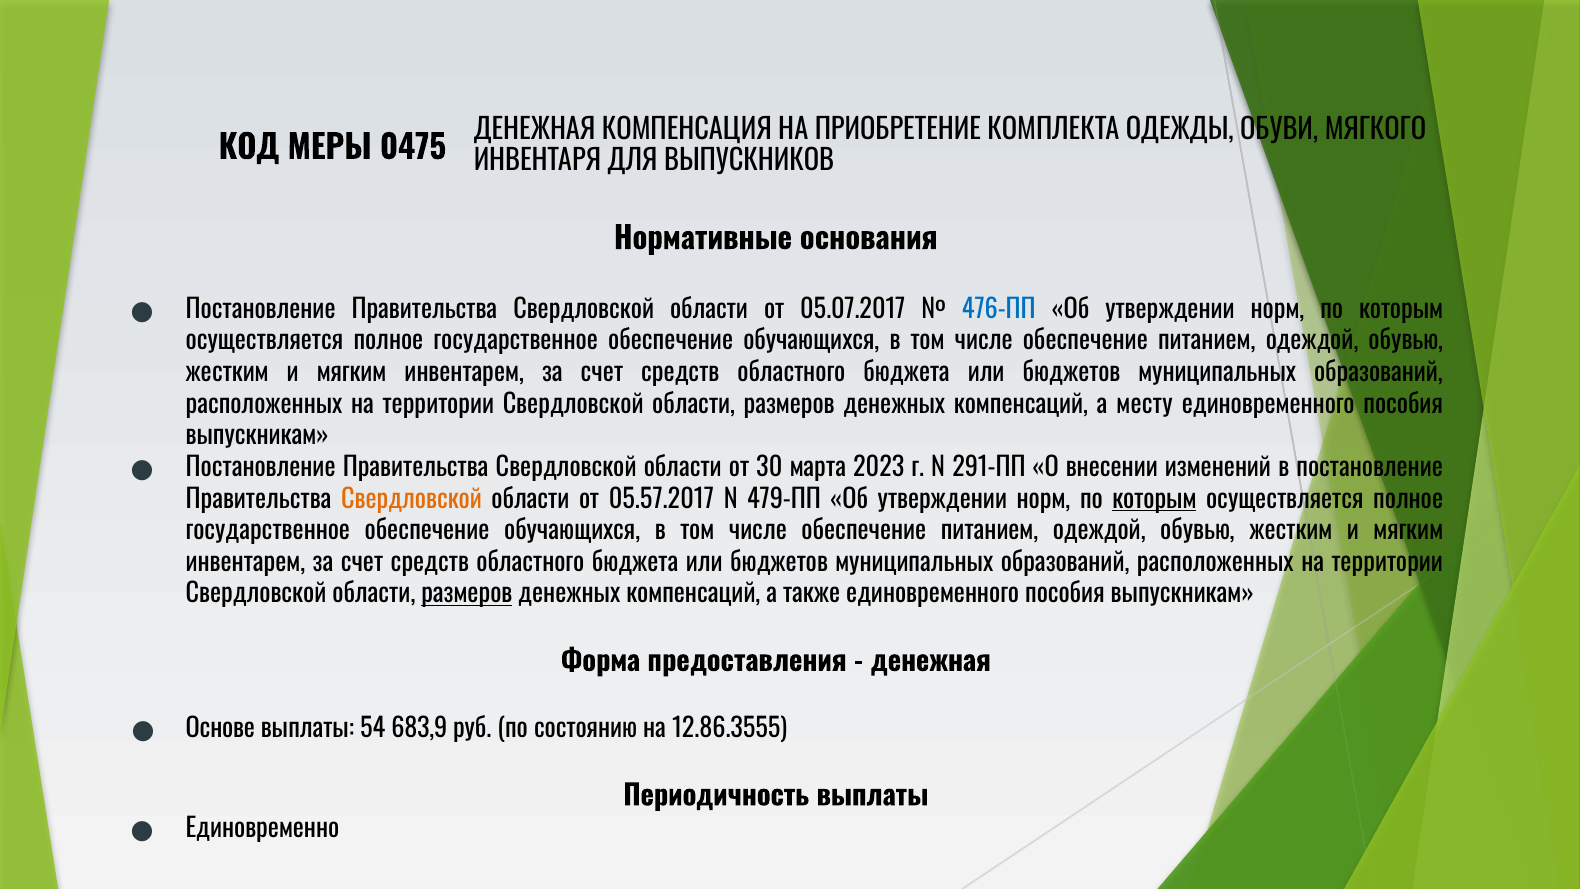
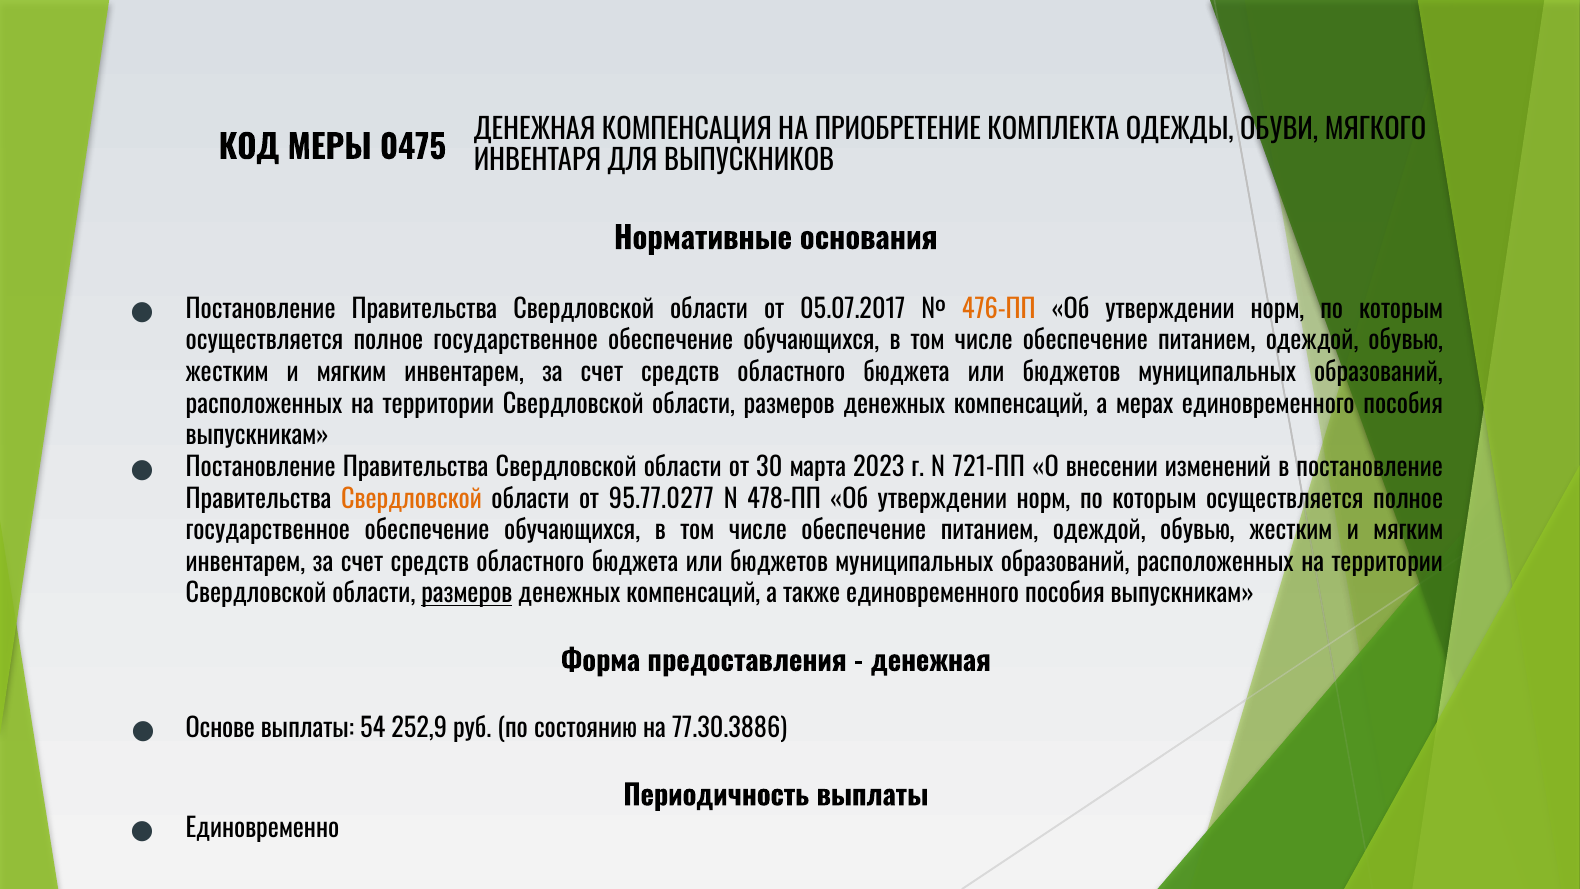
476-ПП colour: blue -> orange
месту: месту -> мерах
291-ПП: 291-ПП -> 721-ПП
05.57.2017: 05.57.2017 -> 95.77.0277
479-ПП: 479-ПП -> 478-ПП
которым at (1154, 499) underline: present -> none
683,9: 683,9 -> 252,9
12.86.3555: 12.86.3555 -> 77.30.3886
